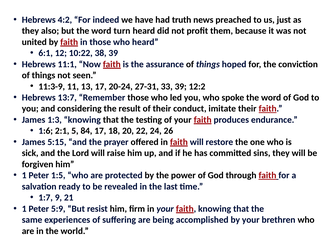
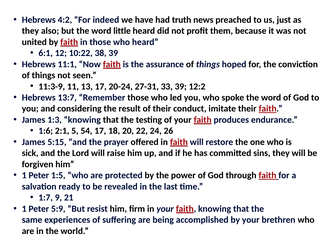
turn: turn -> little
84: 84 -> 54
